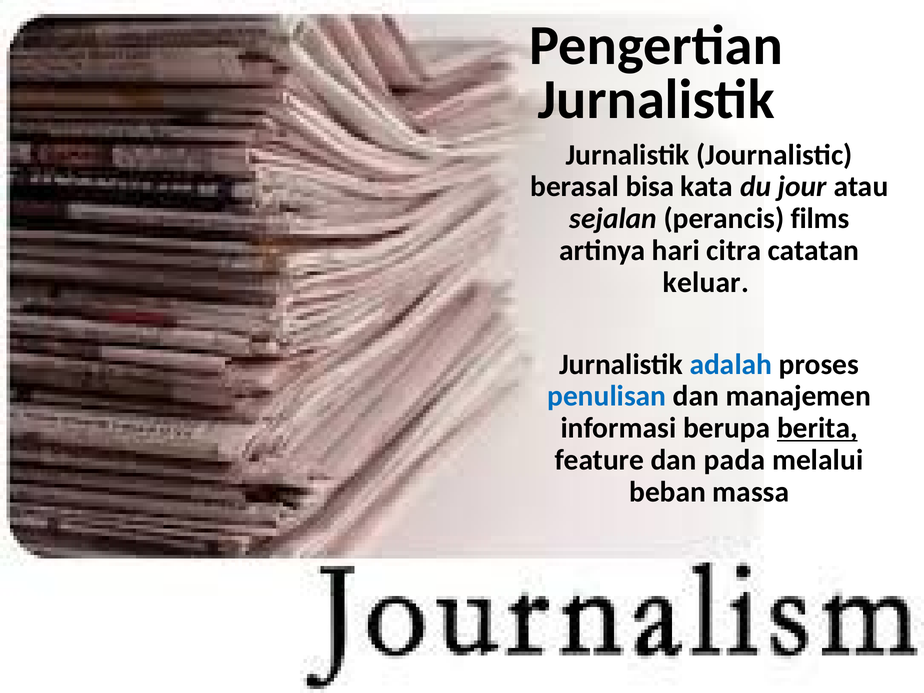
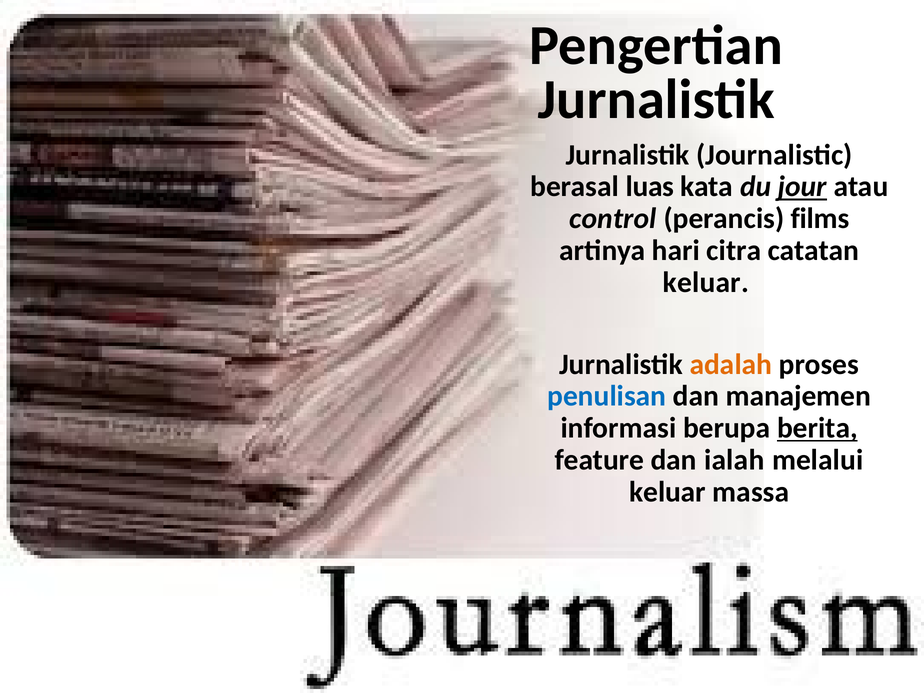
bisa: bisa -> luas
jour underline: none -> present
sejalan: sejalan -> control
adalah colour: blue -> orange
pada: pada -> ialah
beban at (668, 492): beban -> keluar
